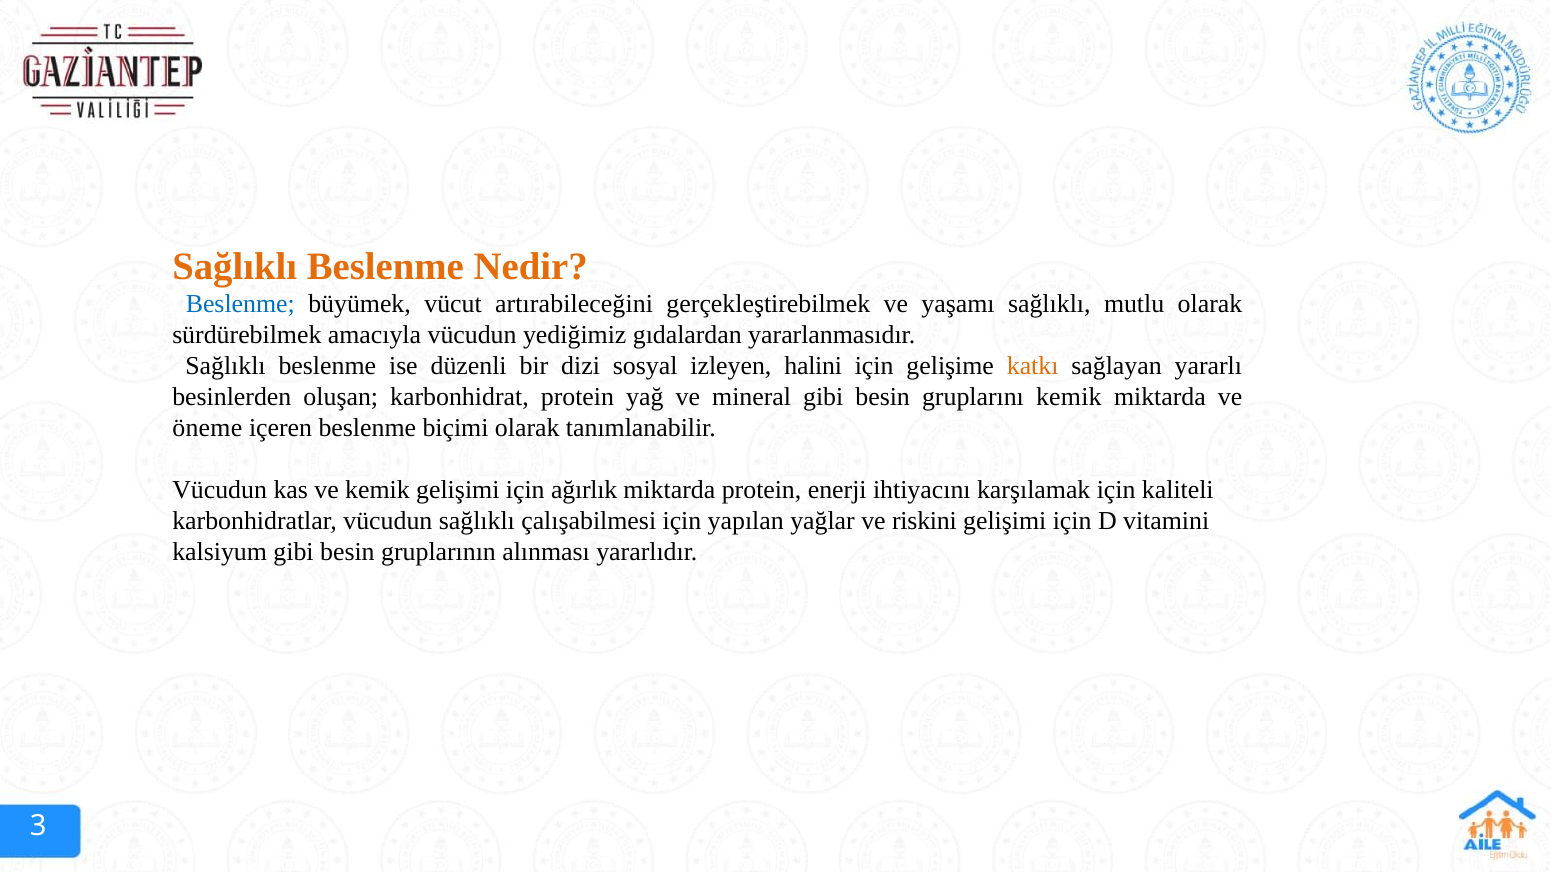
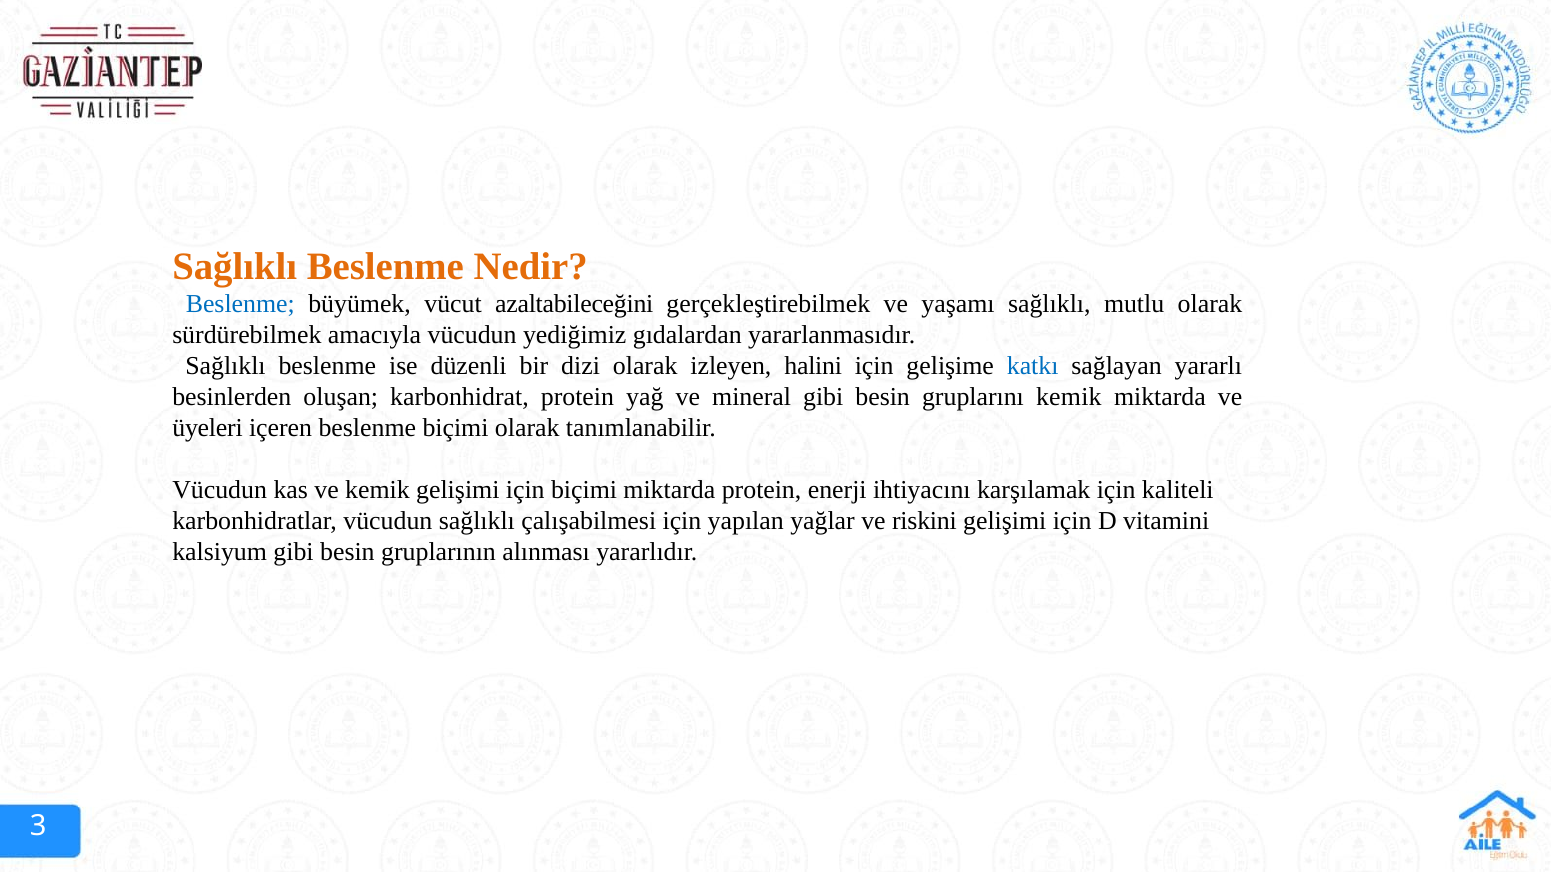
artırabileceğini: artırabileceğini -> azaltabileceğini
dizi sosyal: sosyal -> olarak
katkı colour: orange -> blue
öneme: öneme -> üyeleri
için ağırlık: ağırlık -> biçimi
